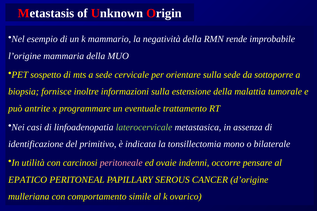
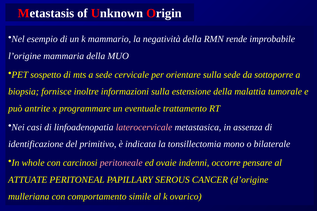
laterocervicale colour: light green -> pink
utilità: utilità -> whole
EPATICO: EPATICO -> ATTUATE
